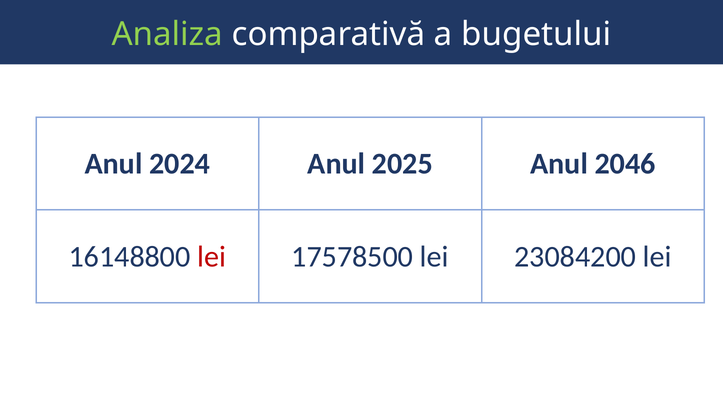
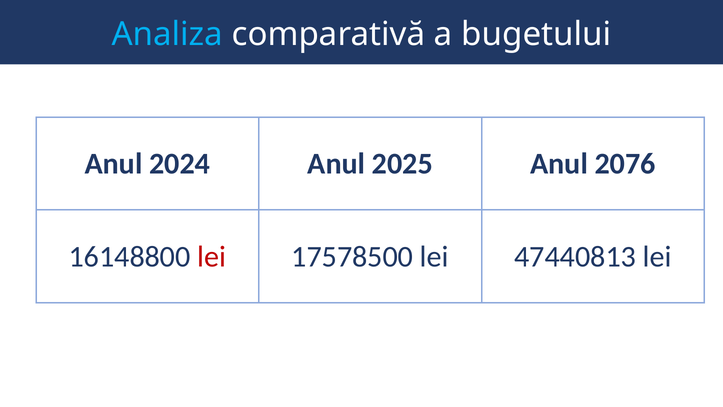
Analiza colour: light green -> light blue
2046: 2046 -> 2076
23084200: 23084200 -> 47440813
